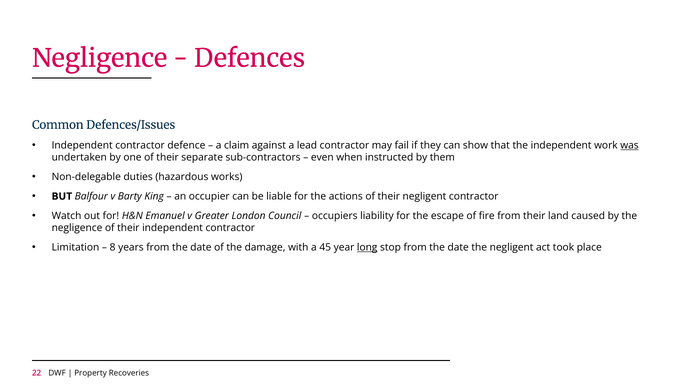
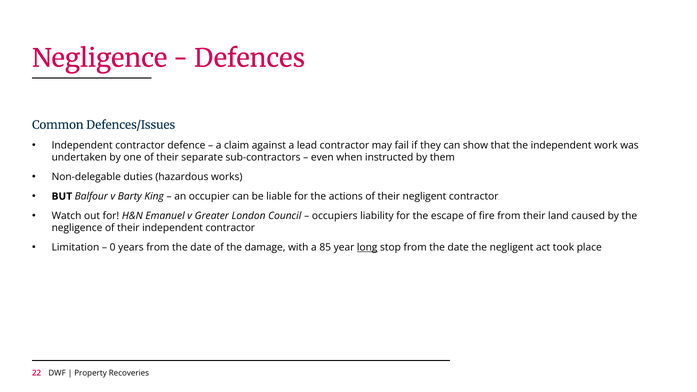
was underline: present -> none
8: 8 -> 0
45: 45 -> 85
